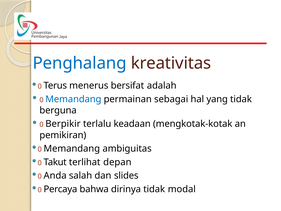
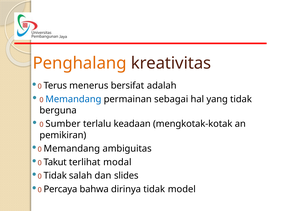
Penghalang colour: blue -> orange
Berpikir: Berpikir -> Sumber
depan: depan -> modal
0 Anda: Anda -> Tidak
modal: modal -> model
